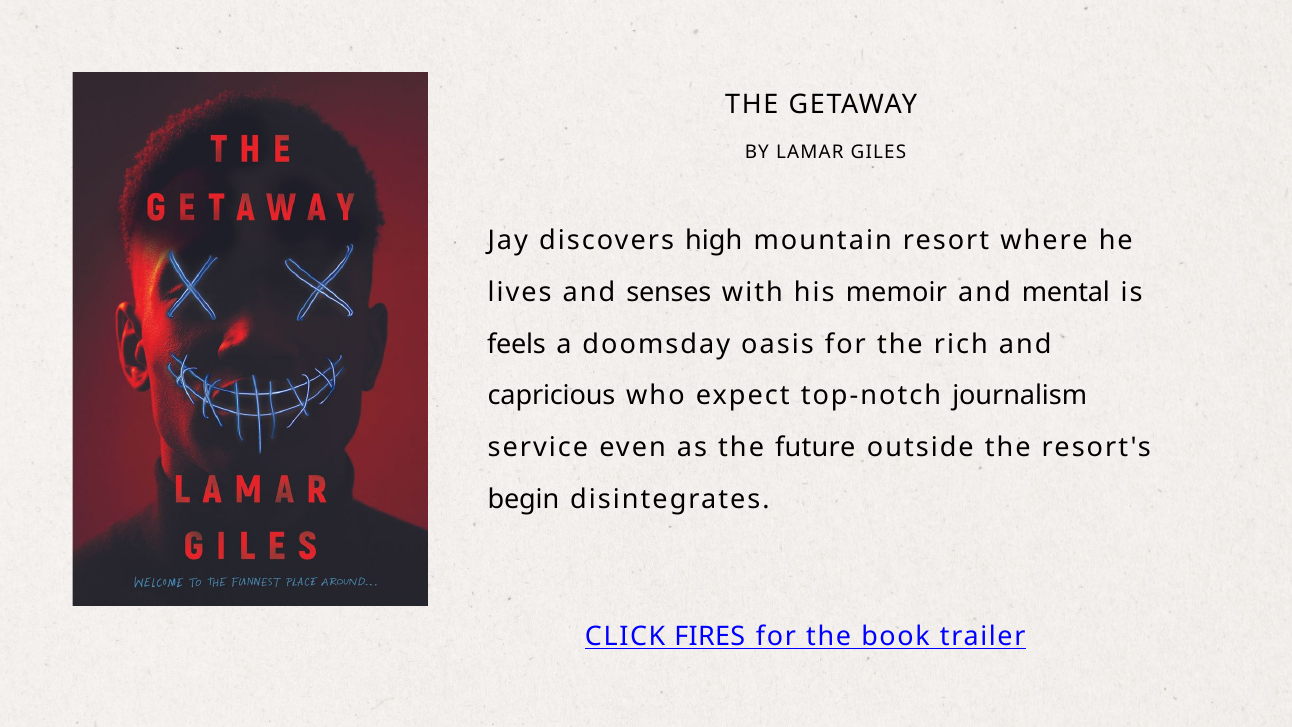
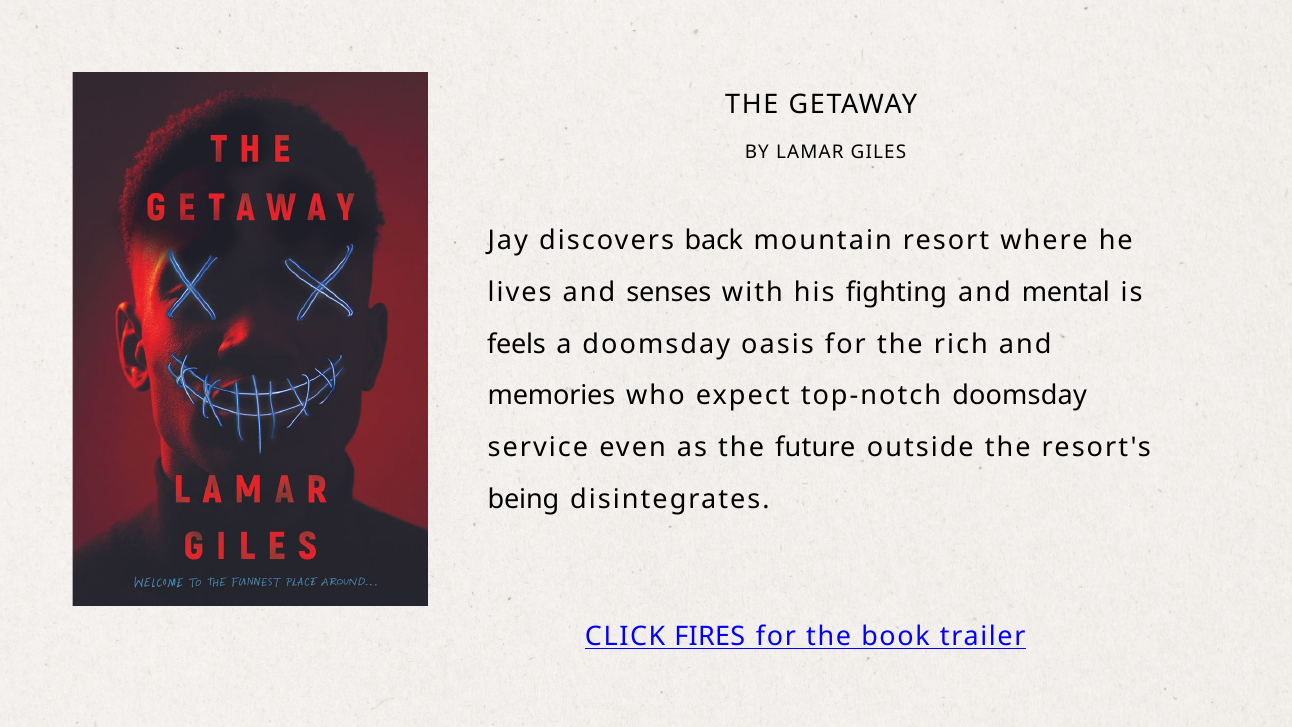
high: high -> back
memoir: memoir -> fighting
capricious: capricious -> memories
top-notch journalism: journalism -> doomsday
begin: begin -> being
